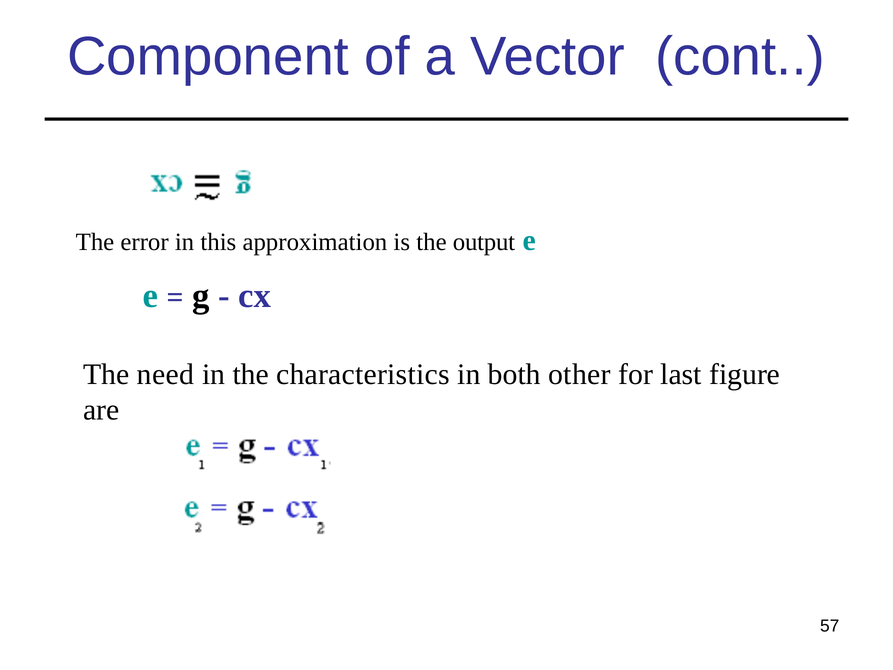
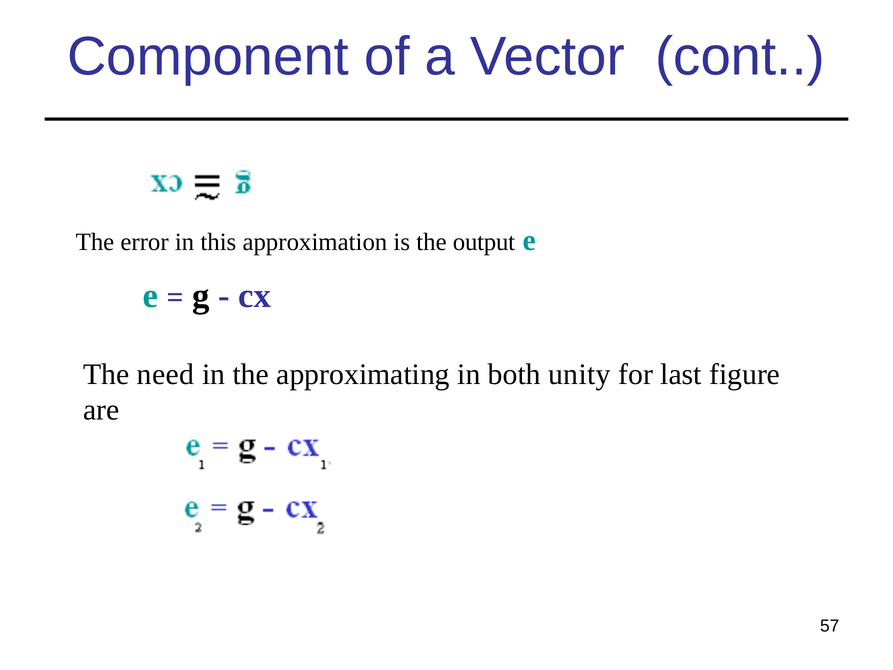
characteristics: characteristics -> approximating
other: other -> unity
